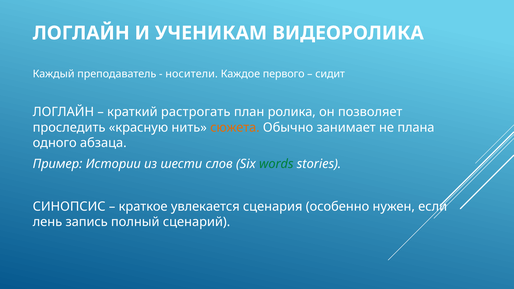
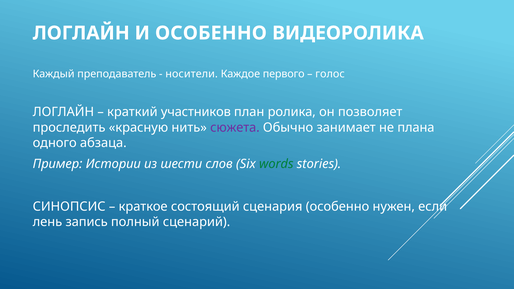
И УЧЕНИКАМ: УЧЕНИКАМ -> ОСОБЕННО
сидит: сидит -> голос
растрогать: растрогать -> участников
сюжета colour: orange -> purple
увлекается: увлекается -> состоящий
